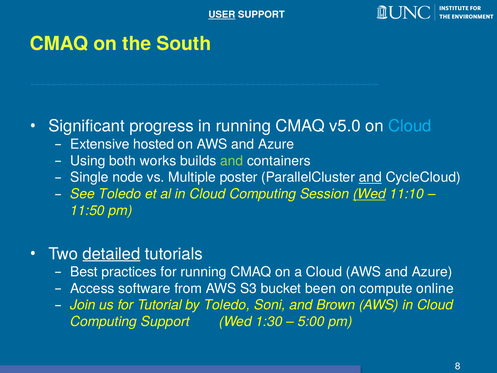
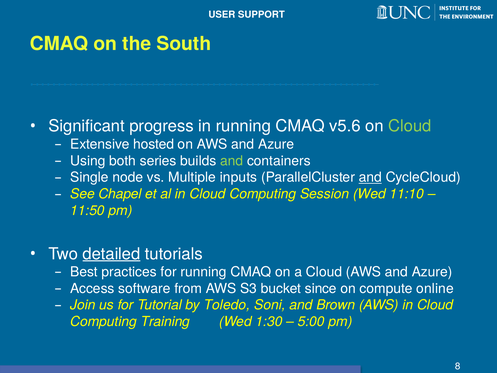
USER underline: present -> none
v5.0: v5.0 -> v5.6
Cloud at (410, 126) colour: light blue -> light green
works: works -> series
poster: poster -> inputs
See Toledo: Toledo -> Chapel
Wed at (369, 194) underline: present -> none
been: been -> since
Computing Support: Support -> Training
